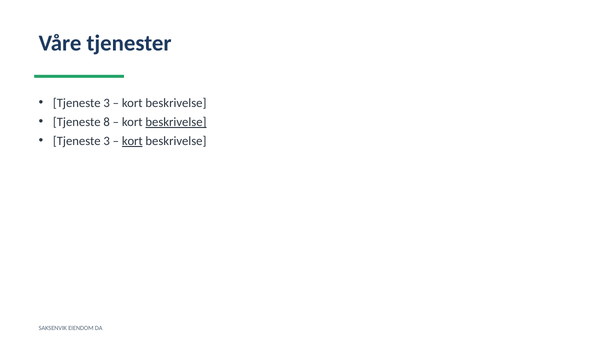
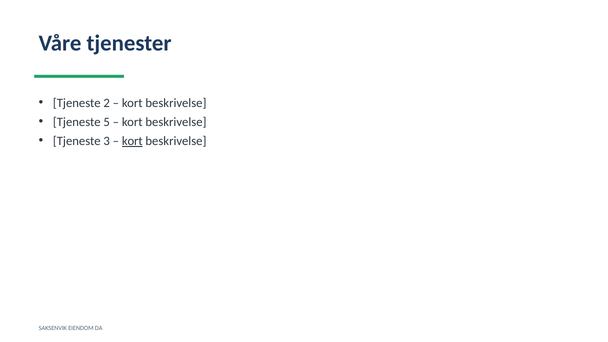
3 at (107, 103): 3 -> 2
8: 8 -> 5
beskrivelse at (176, 122) underline: present -> none
